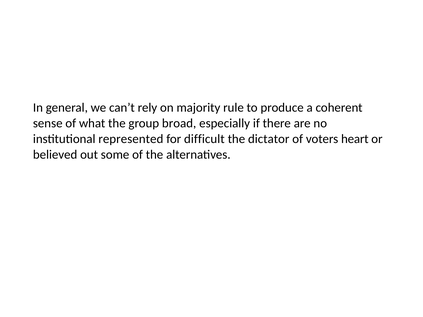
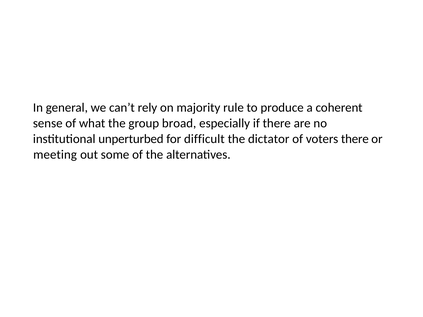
represented: represented -> unperturbed
voters heart: heart -> there
believed: believed -> meeting
